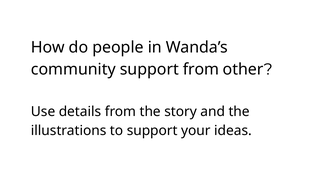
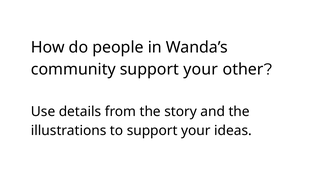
community support from: from -> your
